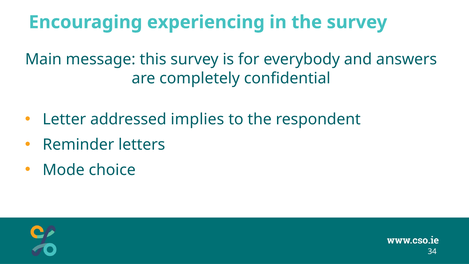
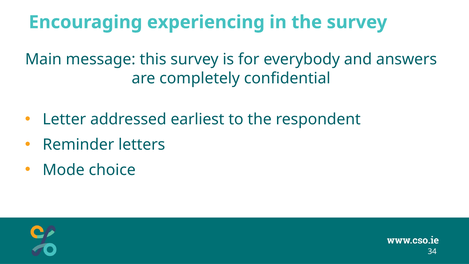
implies: implies -> earliest
